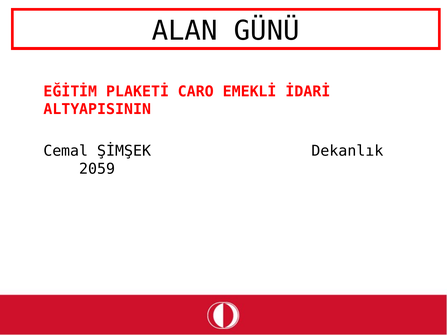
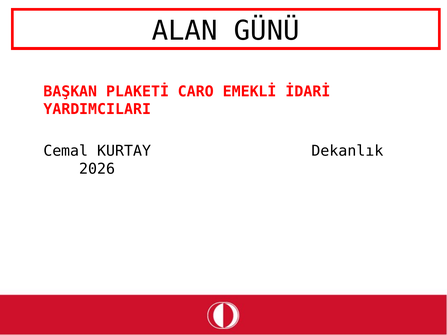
EĞİTİM: EĞİTİM -> BAŞKAN
ALTYAPISININ: ALTYAPISININ -> YARDIMCILARI
ŞİMŞEK: ŞİMŞEK -> KURTAY
2059: 2059 -> 2026
